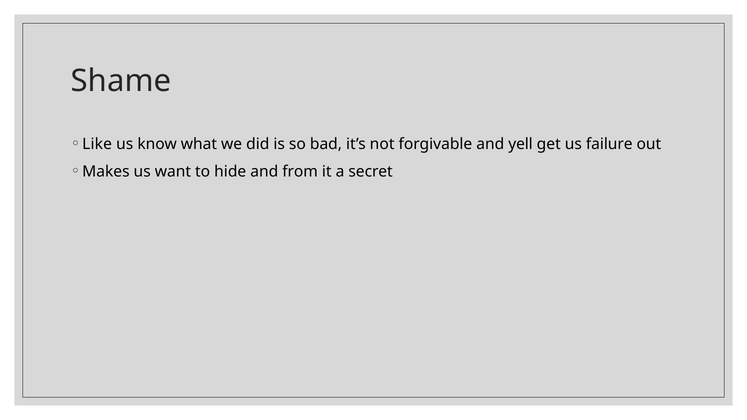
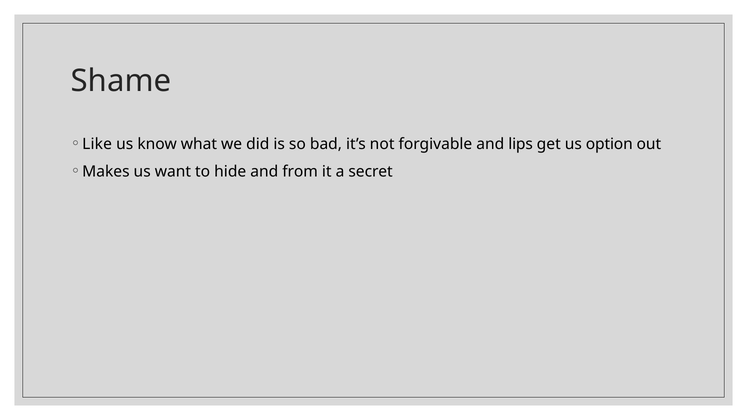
yell: yell -> lips
failure: failure -> option
